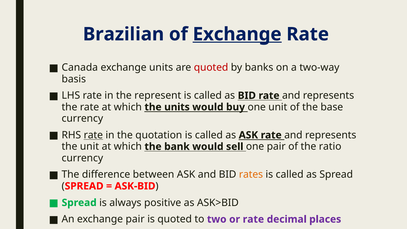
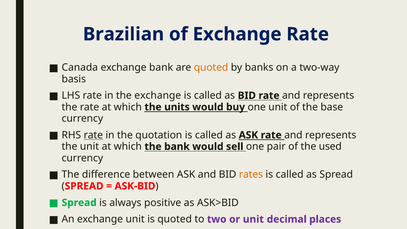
Exchange at (237, 34) underline: present -> none
exchange units: units -> bank
quoted at (211, 67) colour: red -> orange
the represent: represent -> exchange
ratio: ratio -> used
exchange pair: pair -> unit
or rate: rate -> unit
